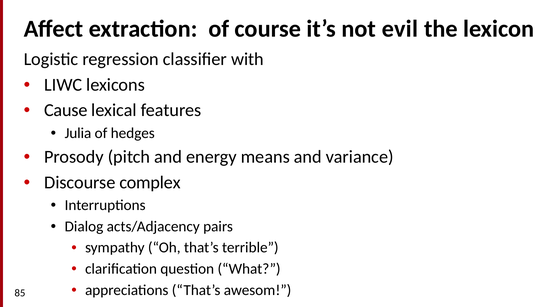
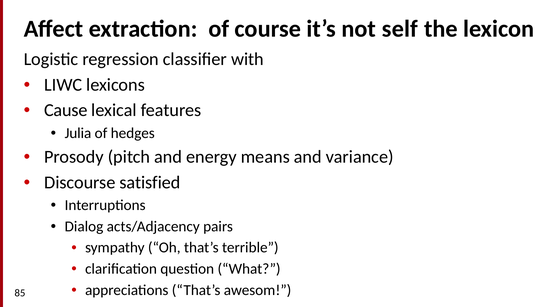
evil: evil -> self
complex: complex -> satisfied
